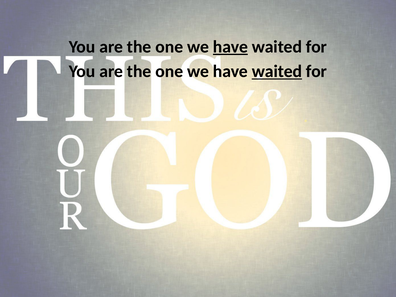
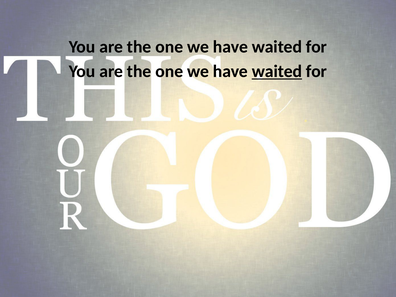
have at (230, 47) underline: present -> none
